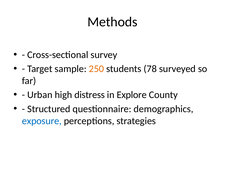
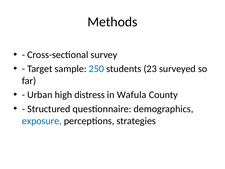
250 colour: orange -> blue
78: 78 -> 23
Explore: Explore -> Wafula
